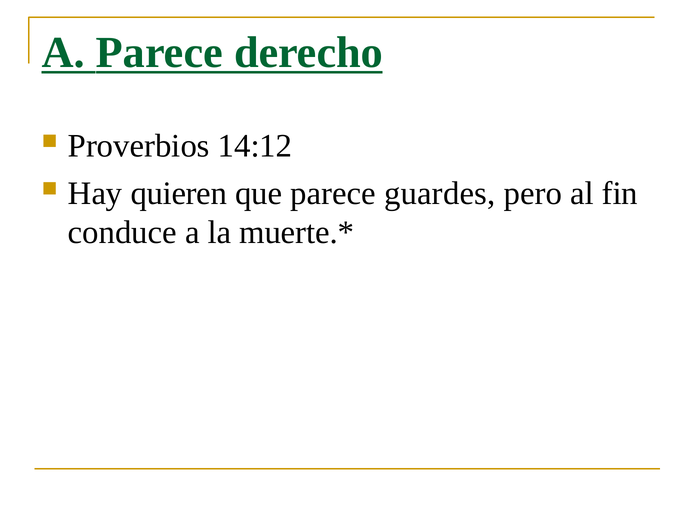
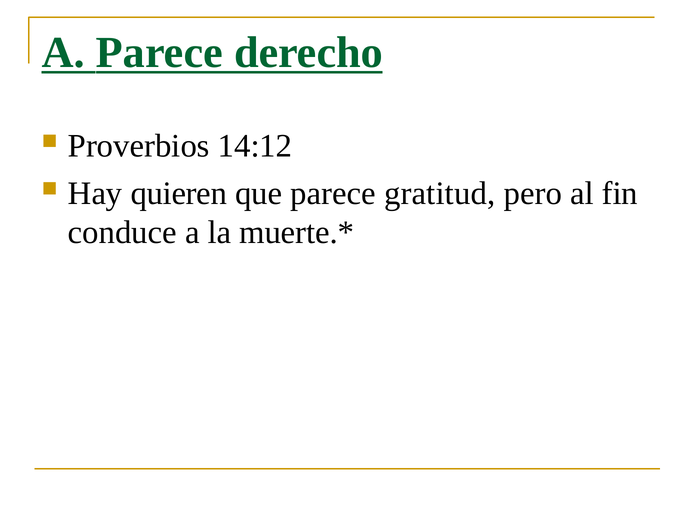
guardes: guardes -> gratitud
